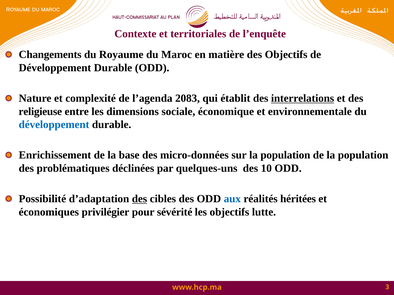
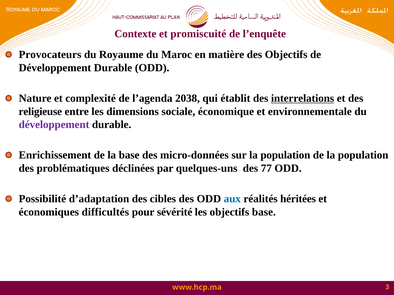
territoriales: territoriales -> promiscuité
Changements: Changements -> Provocateurs
2083: 2083 -> 2038
développement at (54, 125) colour: blue -> purple
10: 10 -> 77
des at (139, 199) underline: present -> none
privilégier: privilégier -> difficultés
objectifs lutte: lutte -> base
